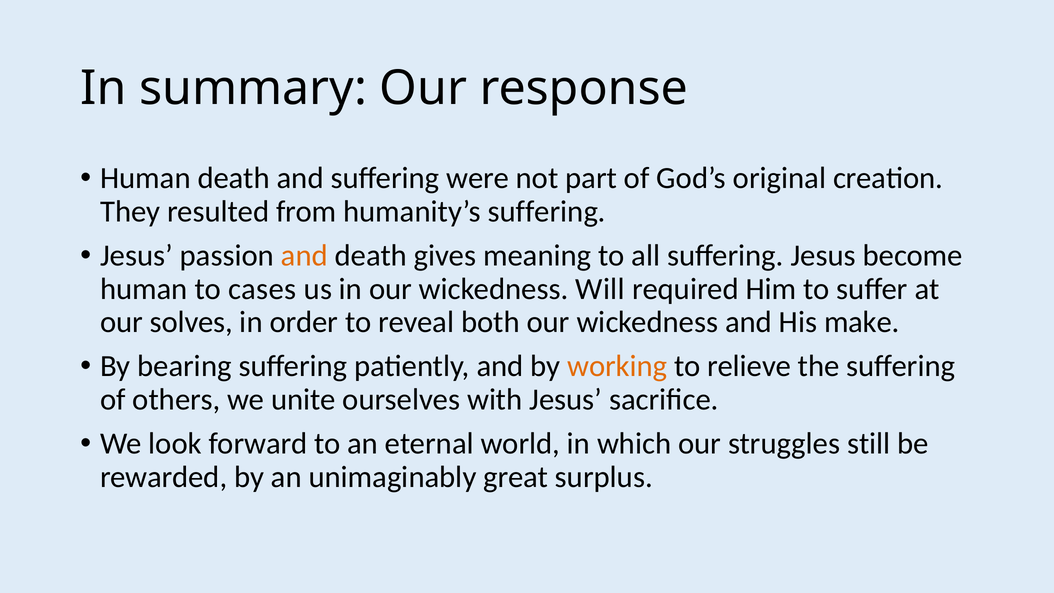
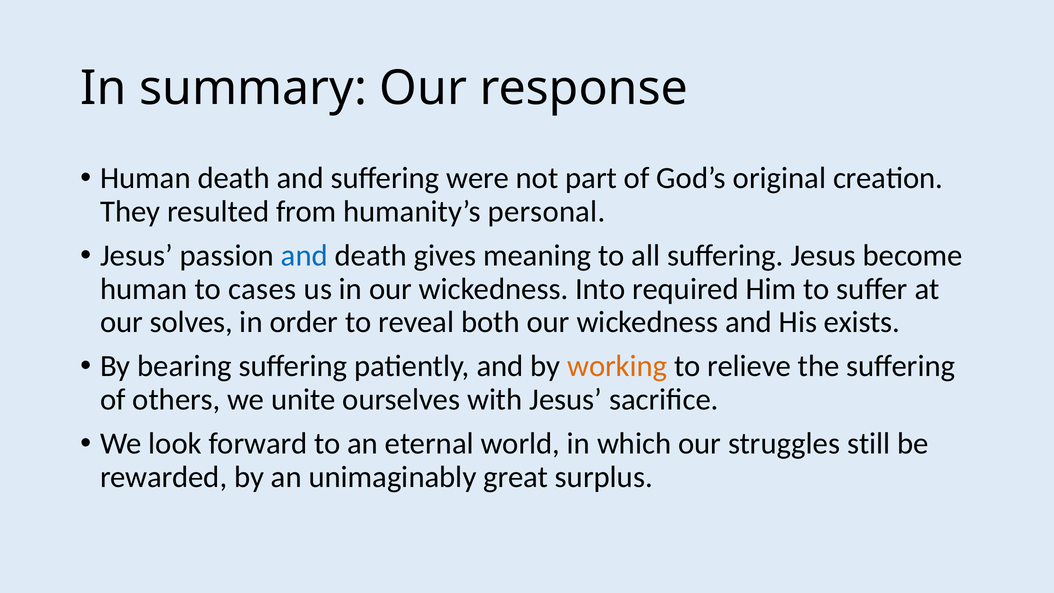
humanity’s suffering: suffering -> personal
and at (304, 256) colour: orange -> blue
Will: Will -> Into
make: make -> exists
